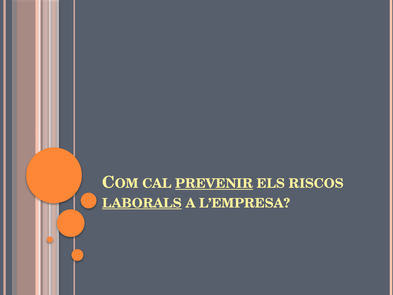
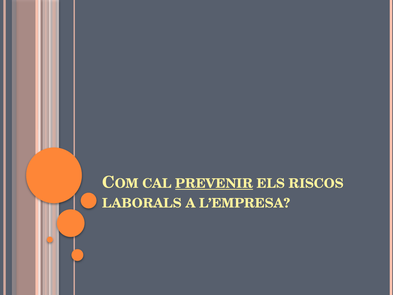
LABORALS underline: present -> none
